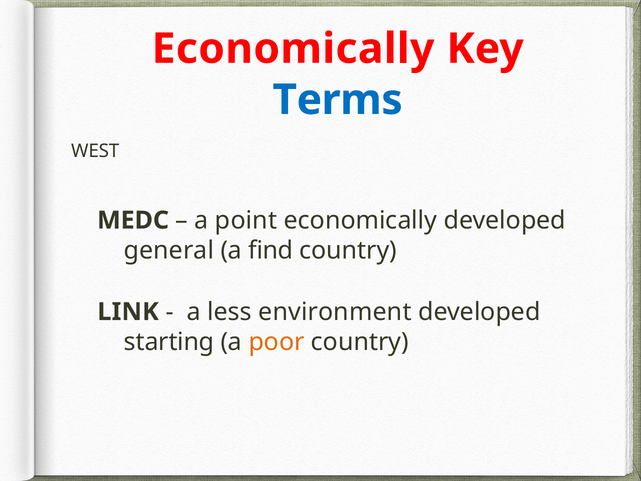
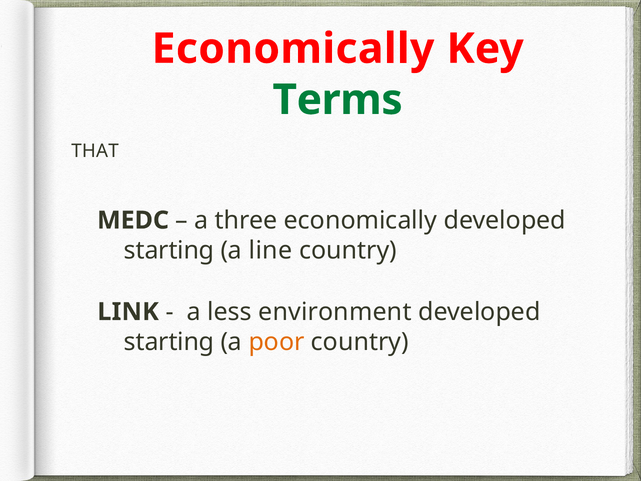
Terms colour: blue -> green
WEST: WEST -> THAT
point: point -> three
general at (169, 250): general -> starting
find: find -> line
